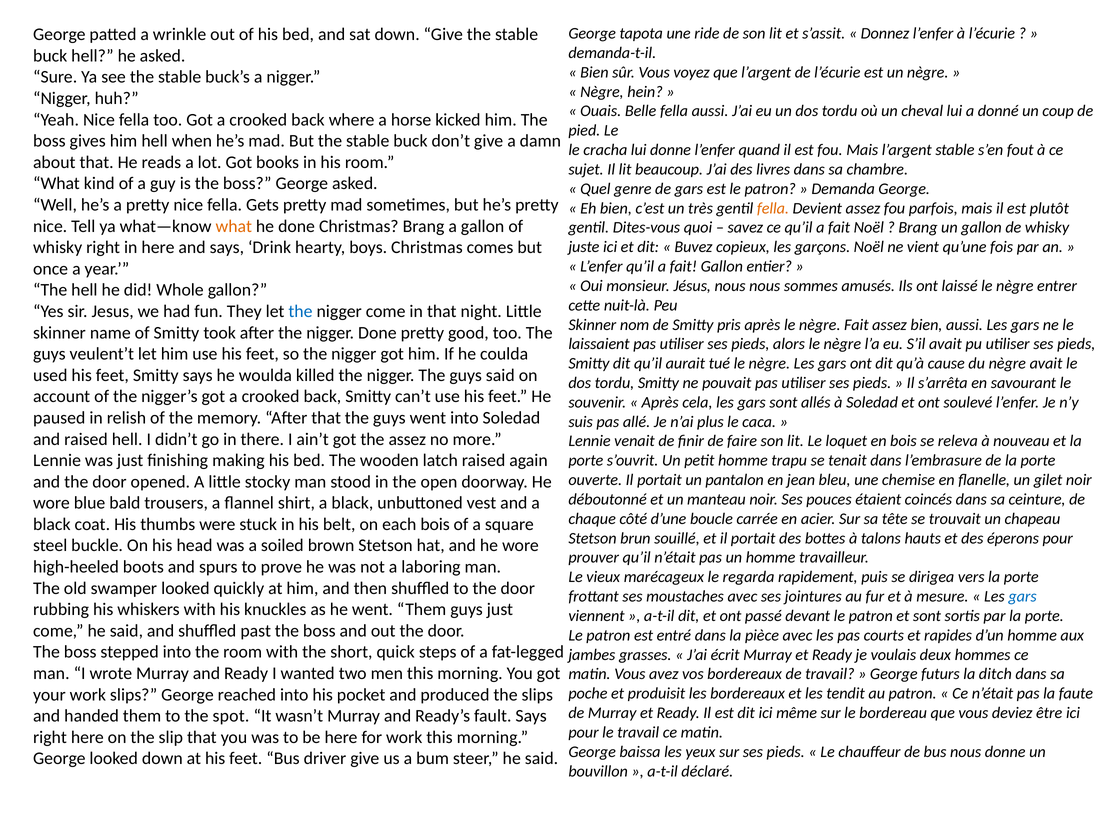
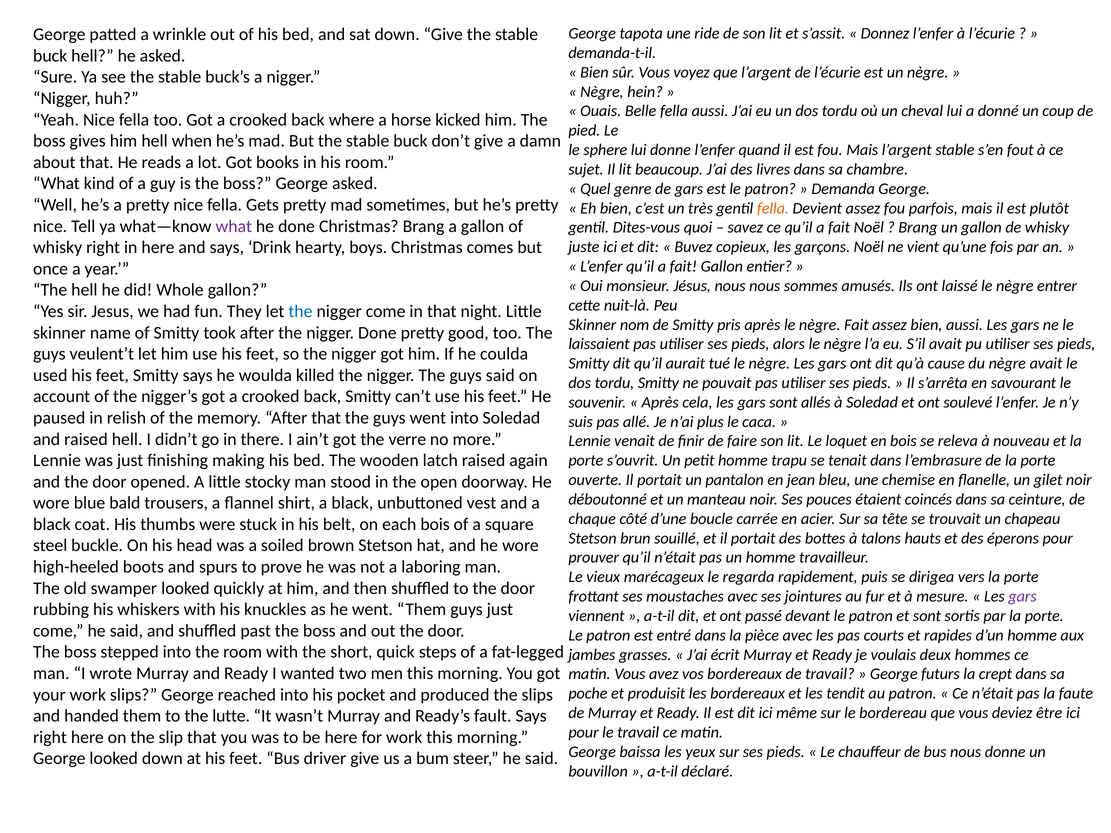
cracha: cracha -> sphere
what at (234, 226) colour: orange -> purple
the assez: assez -> verre
gars at (1023, 597) colour: blue -> purple
ditch: ditch -> crept
spot: spot -> lutte
